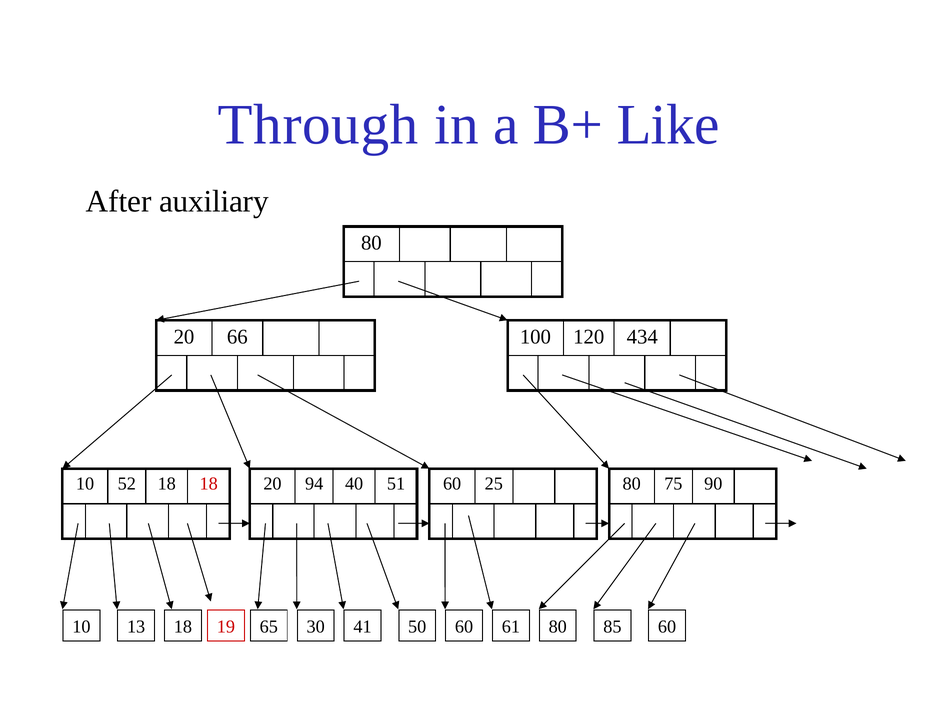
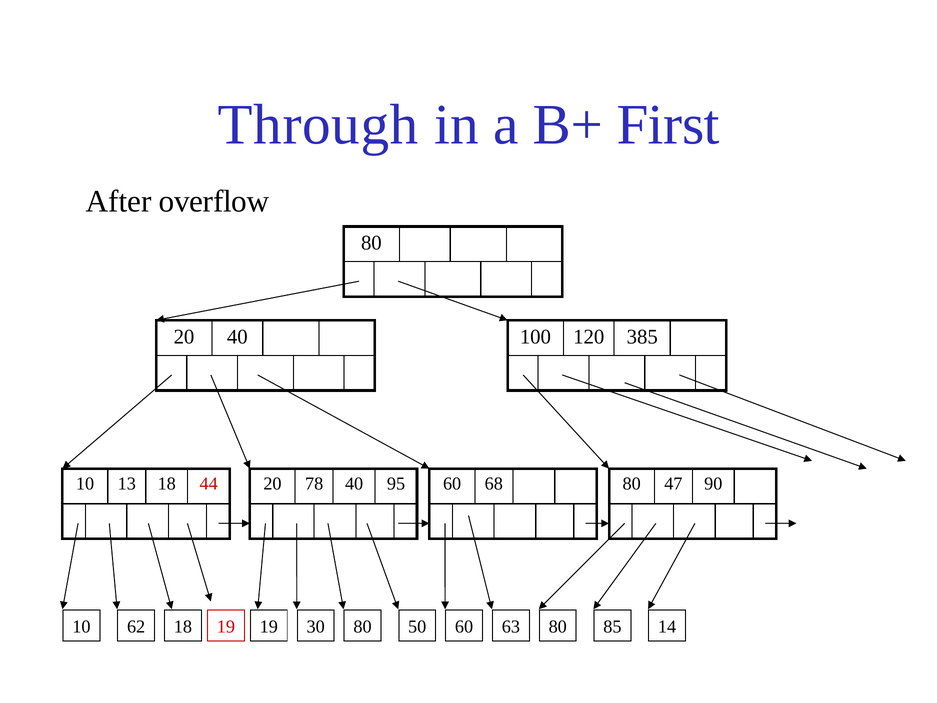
Like: Like -> First
auxiliary: auxiliary -> overflow
20 66: 66 -> 40
434: 434 -> 385
52: 52 -> 13
18 18: 18 -> 44
94: 94 -> 78
51: 51 -> 95
25: 25 -> 68
75: 75 -> 47
13: 13 -> 62
18 65: 65 -> 19
30 41: 41 -> 80
61: 61 -> 63
85 60: 60 -> 14
